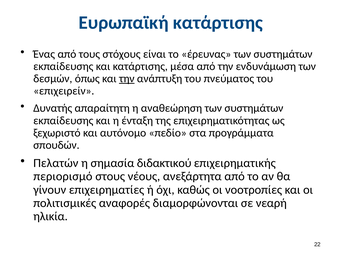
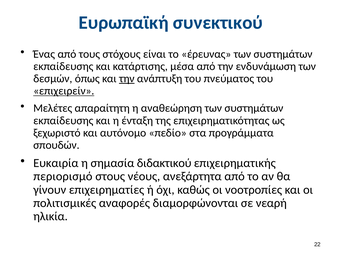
Ευρωπαϊκή κατάρτισης: κατάρτισης -> συνεκτικού
επιχειρείν underline: none -> present
Δυνατής: Δυνατής -> Μελέτες
Πελατών: Πελατών -> Ευκαιρία
